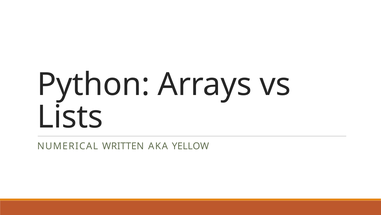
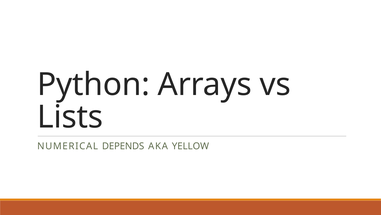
WRITTEN: WRITTEN -> DEPENDS
